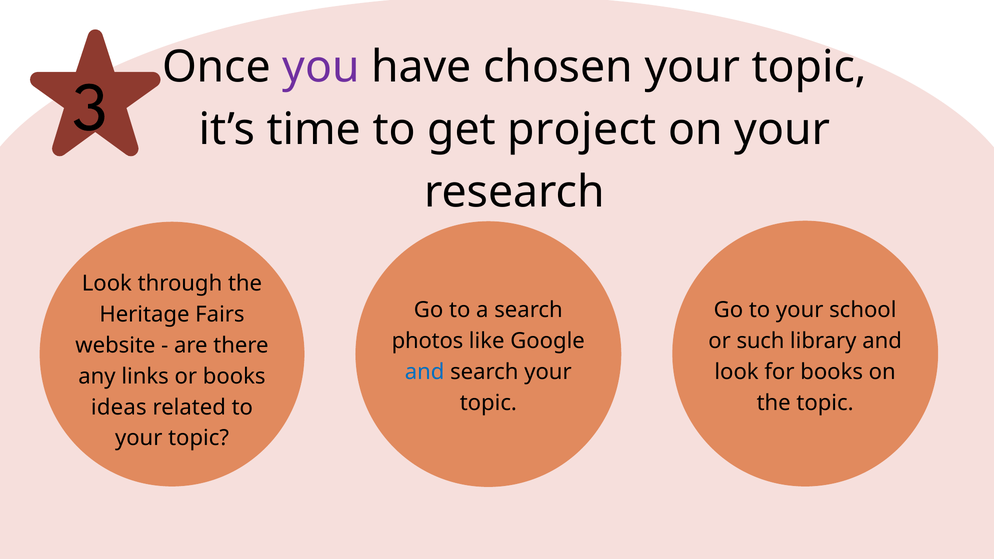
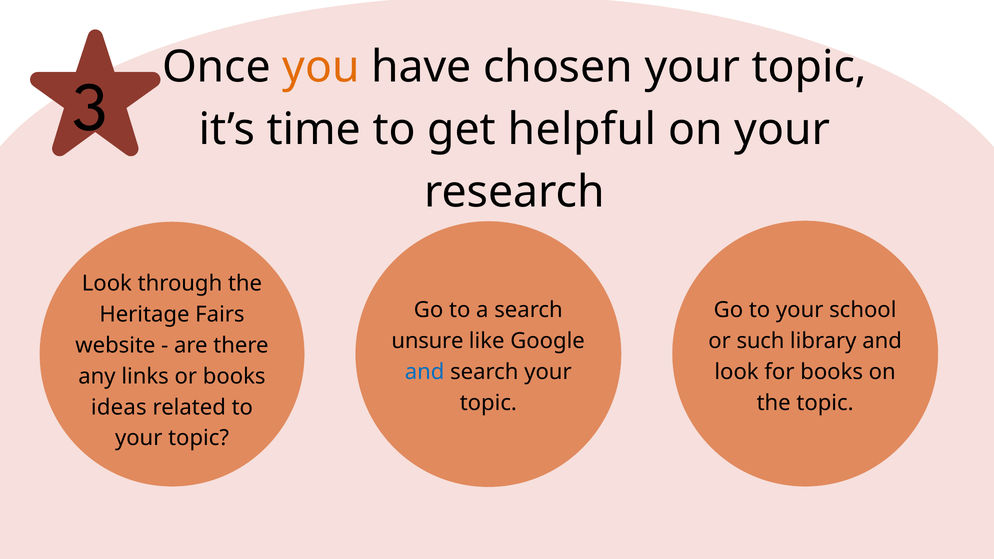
you colour: purple -> orange
project: project -> helpful
photos: photos -> unsure
